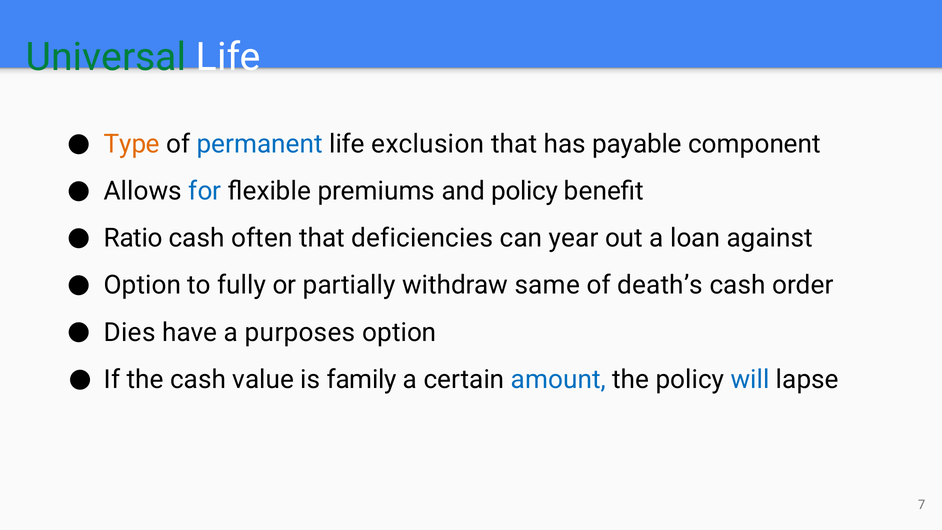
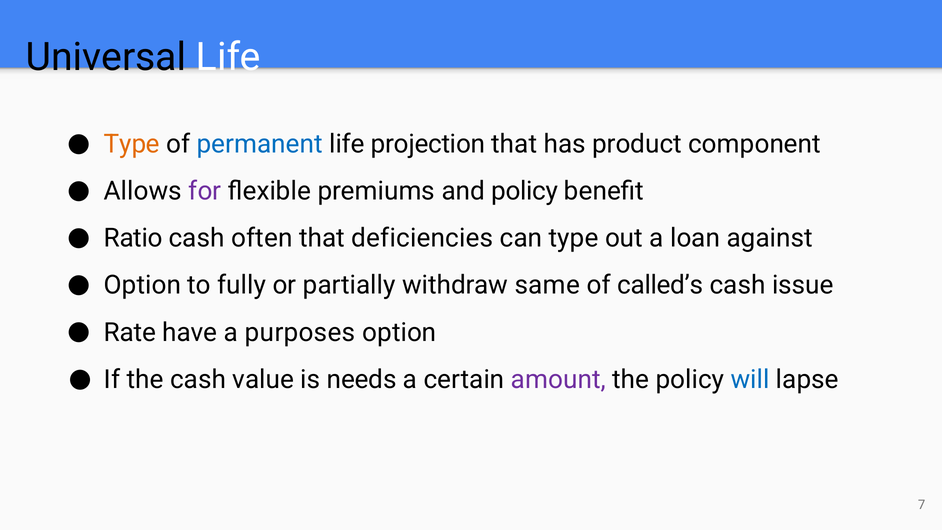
Universal colour: green -> black
exclusion: exclusion -> projection
payable: payable -> product
for colour: blue -> purple
can year: year -> type
death’s: death’s -> called’s
order: order -> issue
Dies: Dies -> Rate
family: family -> needs
amount colour: blue -> purple
